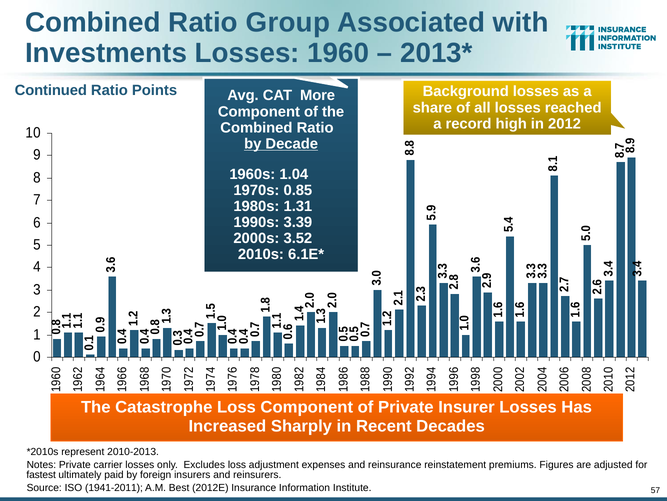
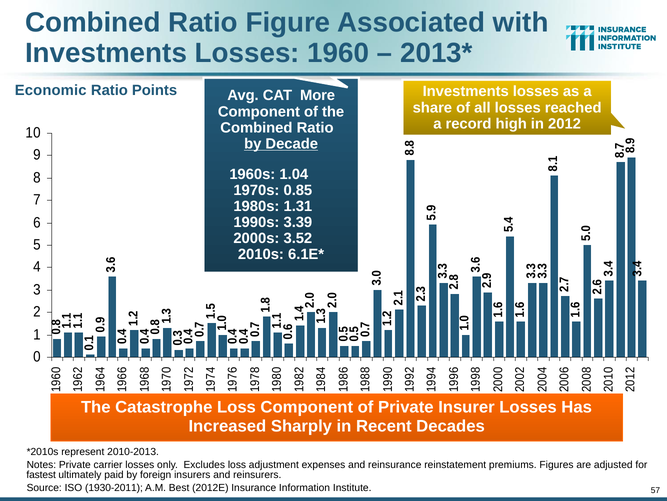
Group: Group -> Figure
Continued: Continued -> Economic
Points Background: Background -> Investments
1941-2011: 1941-2011 -> 1930-2011
